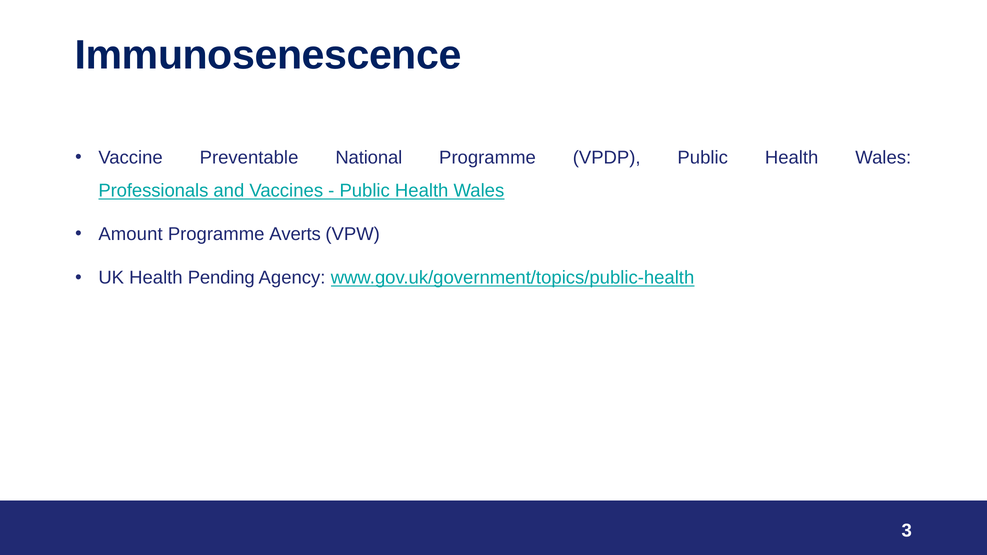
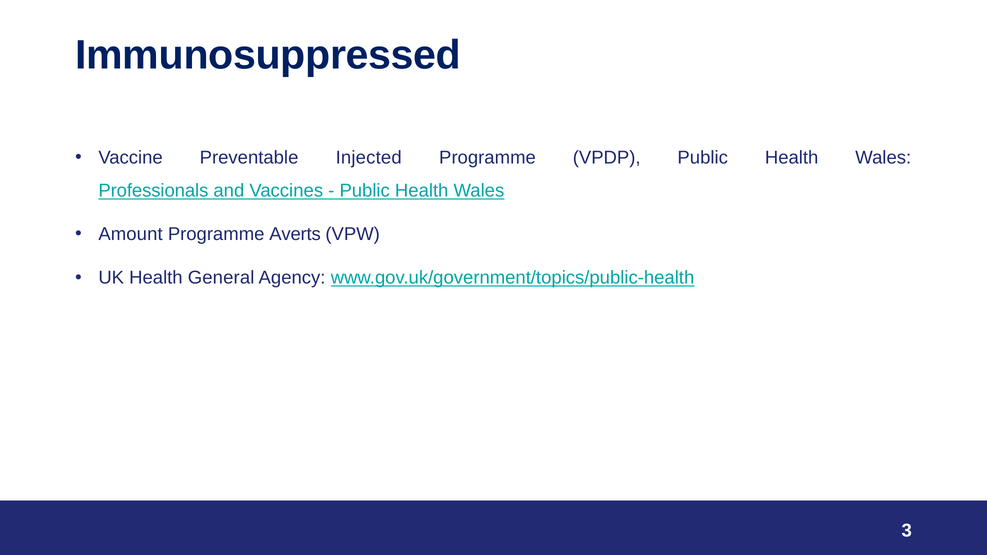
Immunosenescence: Immunosenescence -> Immunosuppressed
National: National -> Injected
Pending: Pending -> General
